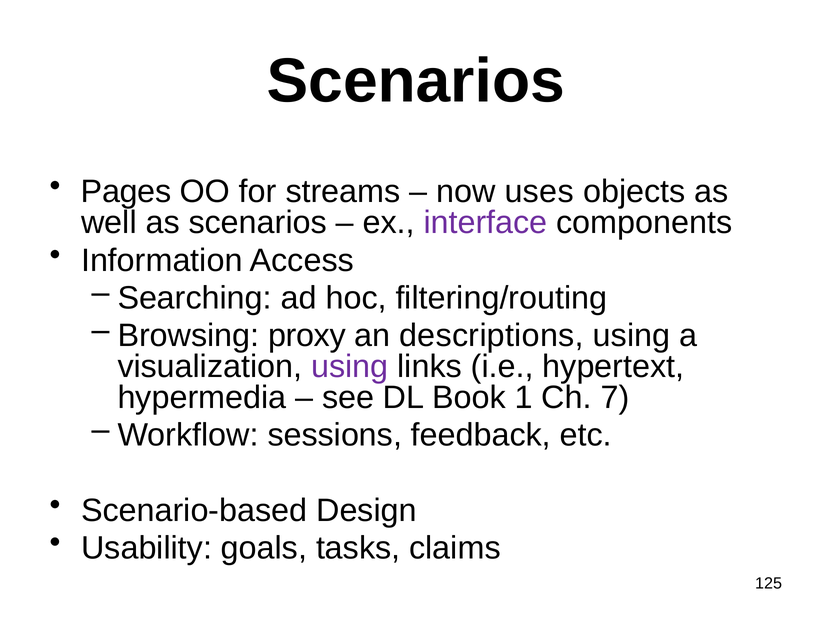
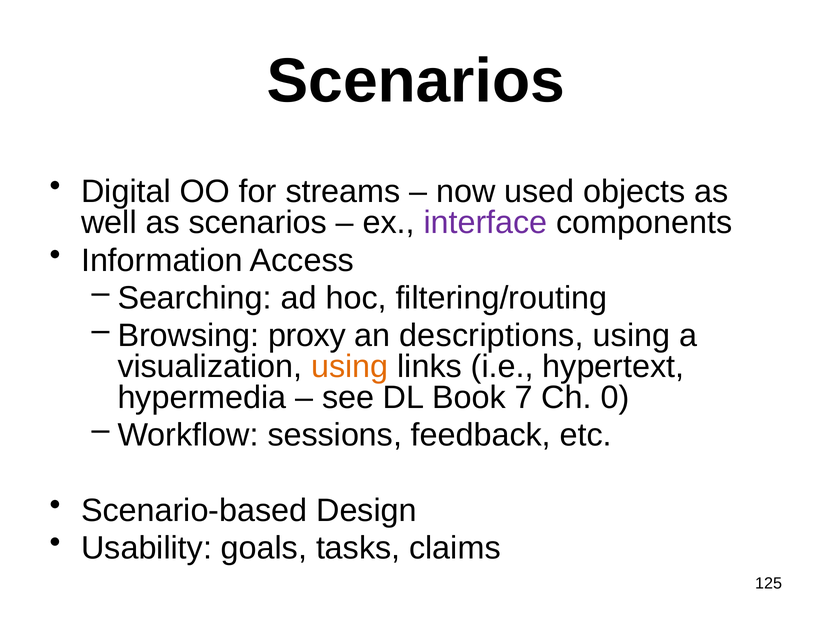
Pages: Pages -> Digital
uses: uses -> used
using at (350, 367) colour: purple -> orange
1: 1 -> 7
7: 7 -> 0
